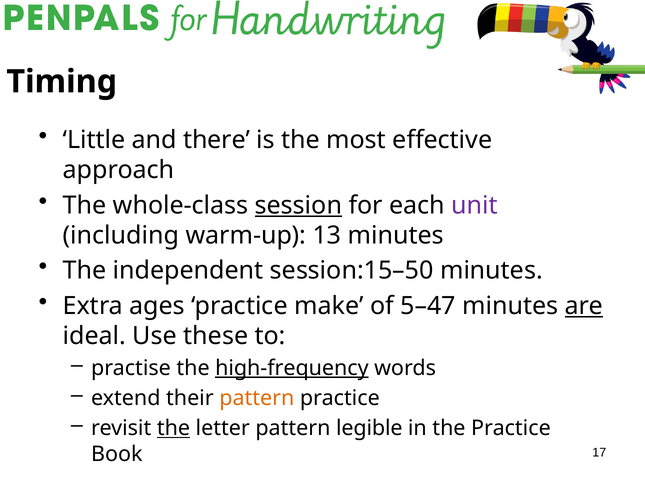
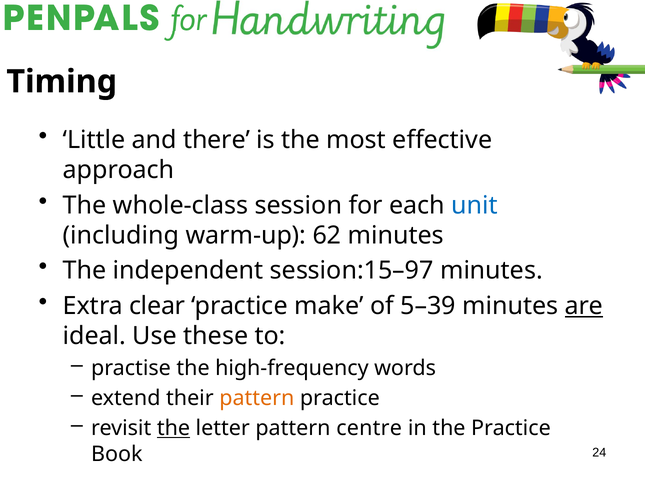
session underline: present -> none
unit colour: purple -> blue
13: 13 -> 62
session:15–50: session:15–50 -> session:15–97
ages: ages -> clear
5–47: 5–47 -> 5–39
high-frequency underline: present -> none
legible: legible -> centre
17: 17 -> 24
